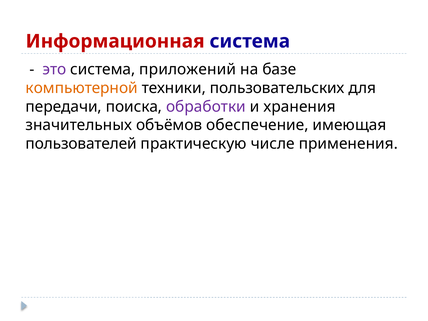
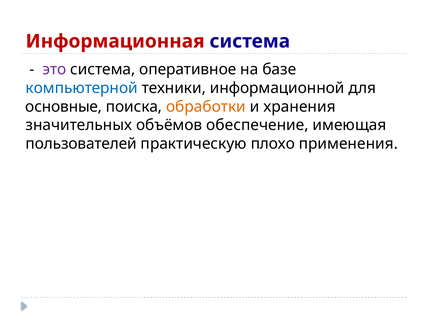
приложений: приложений -> оперативное
компьютерной colour: orange -> blue
пользовательских: пользовательских -> информационной
передачи: передачи -> основные
обработки colour: purple -> orange
числе: числе -> плохо
